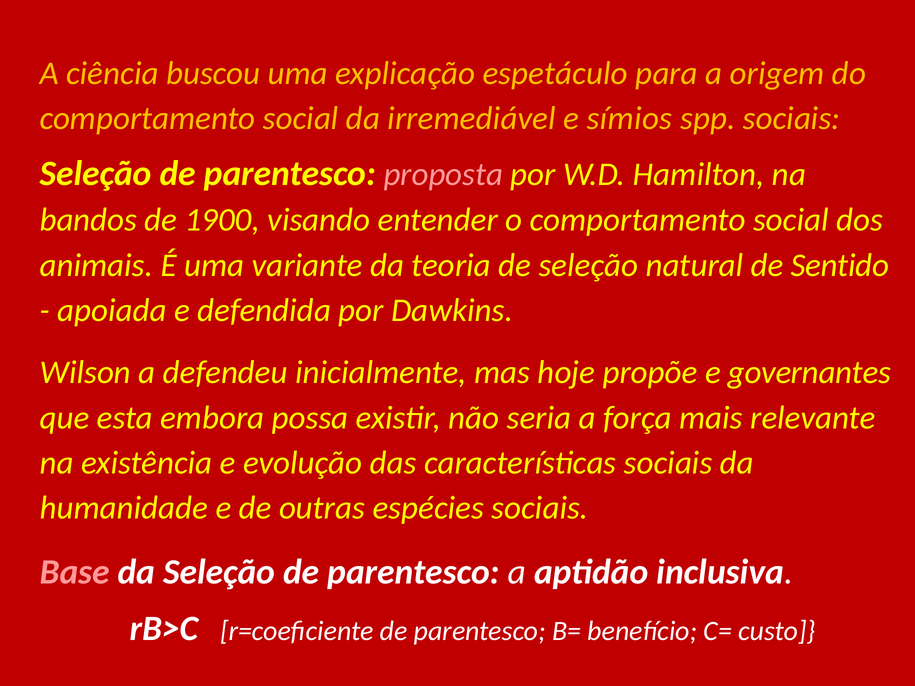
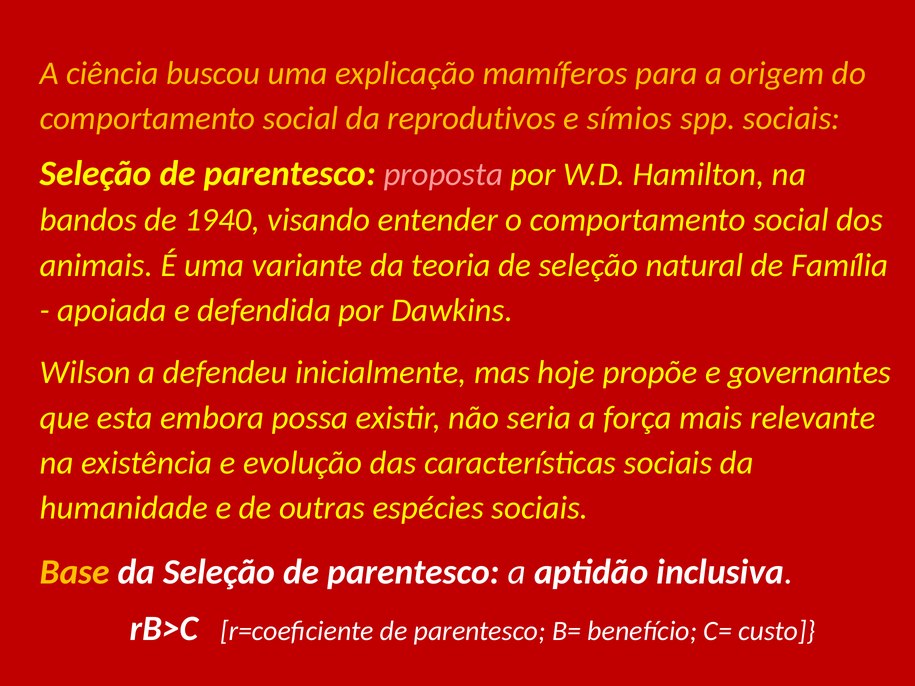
espetáculo: espetáculo -> mamíferos
irremediável: irremediável -> reprodutivos
1900: 1900 -> 1940
Sentido: Sentido -> Família
Base colour: pink -> yellow
